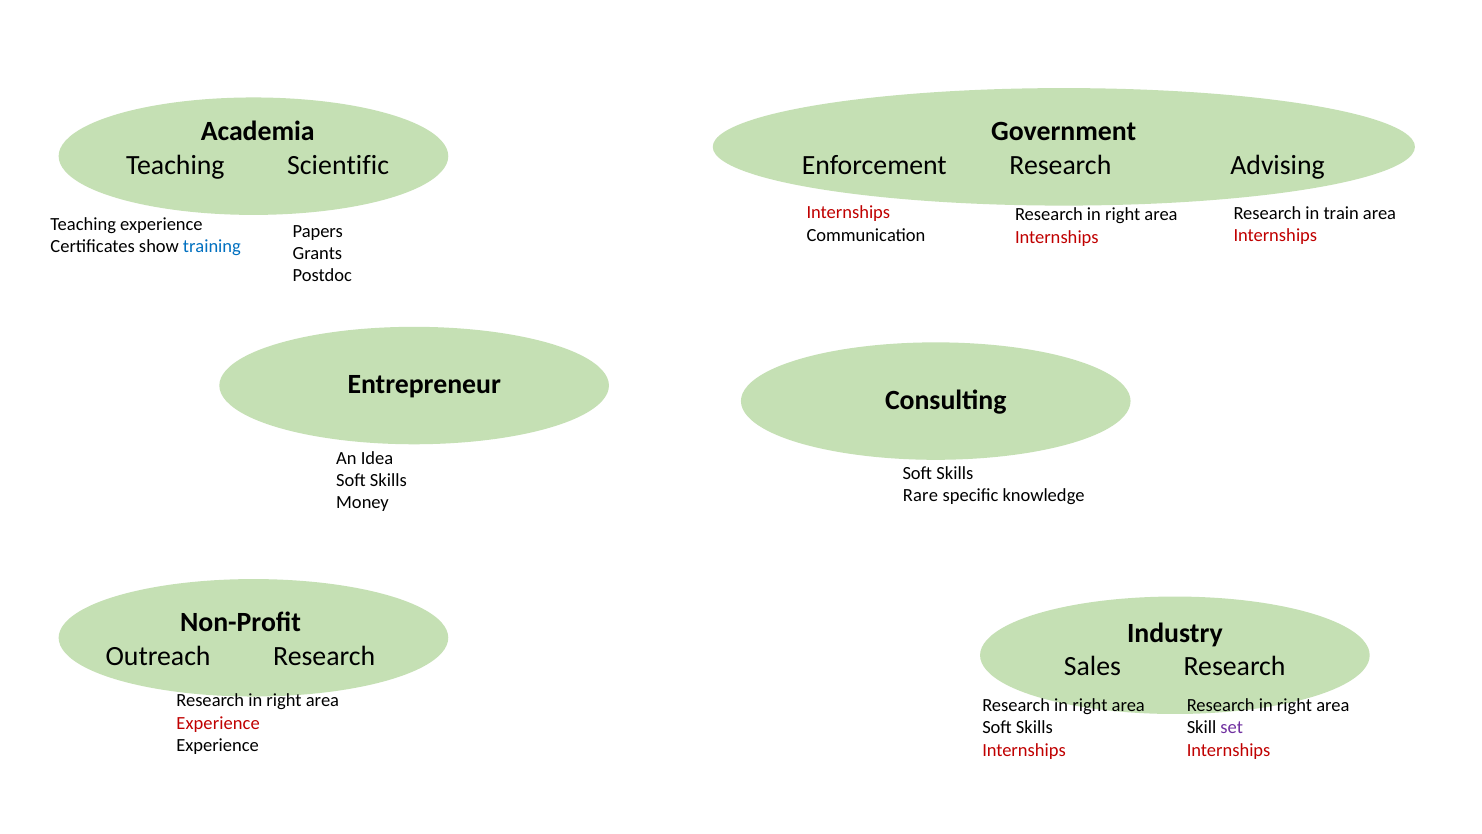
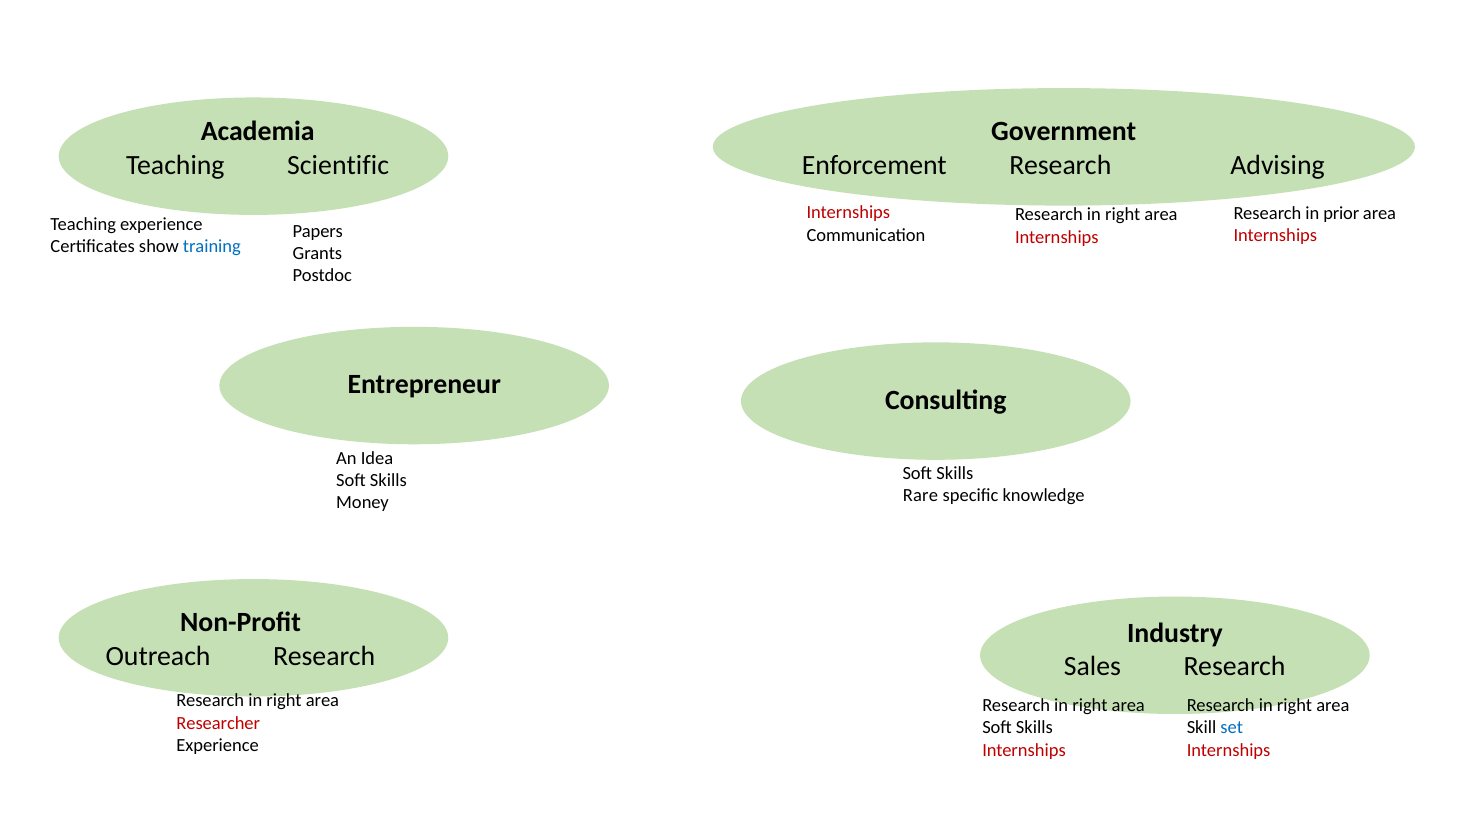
train: train -> prior
Experience at (218, 723): Experience -> Researcher
set colour: purple -> blue
